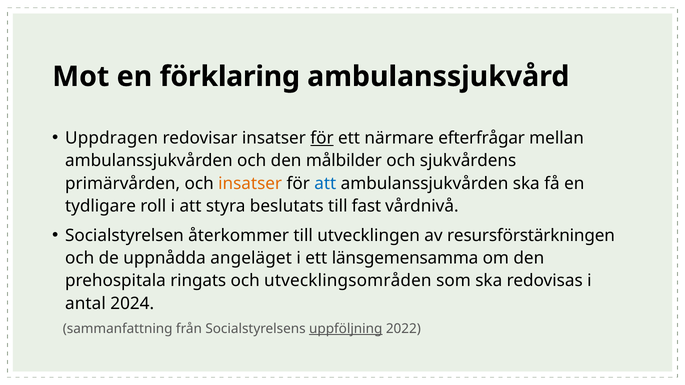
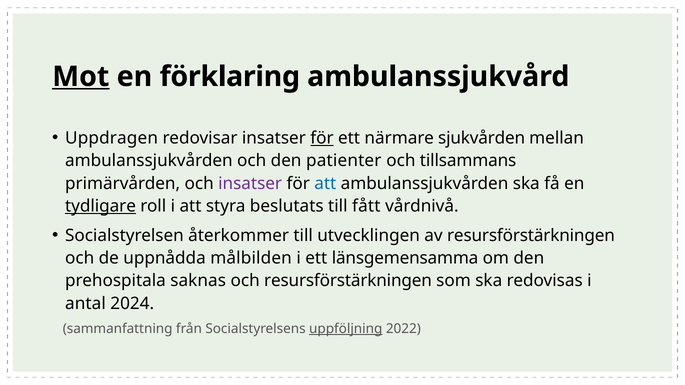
Mot underline: none -> present
efterfrågar: efterfrågar -> sjukvården
målbilder: målbilder -> patienter
sjukvårdens: sjukvårdens -> tillsammans
insatser at (250, 184) colour: orange -> purple
tydligare underline: none -> present
fast: fast -> fått
angeläget: angeläget -> målbilden
ringats: ringats -> saknas
och utvecklingsområden: utvecklingsområden -> resursförstärkningen
